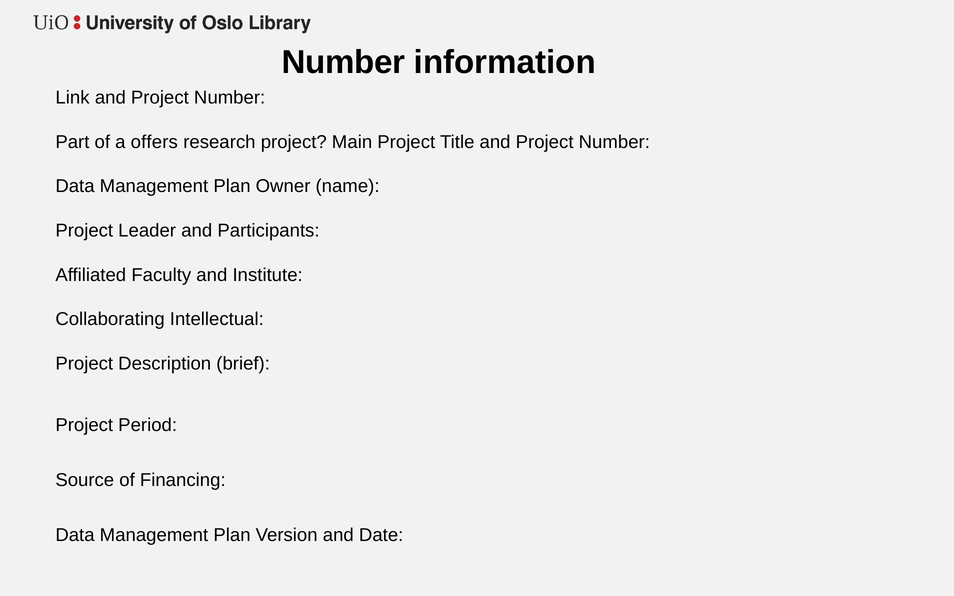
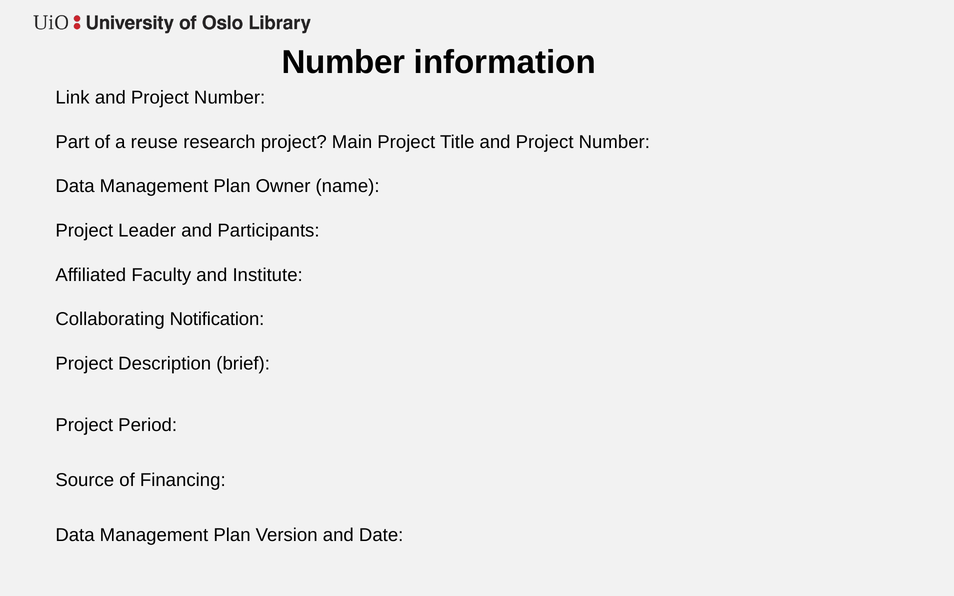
offers: offers -> reuse
Intellectual: Intellectual -> Notification
